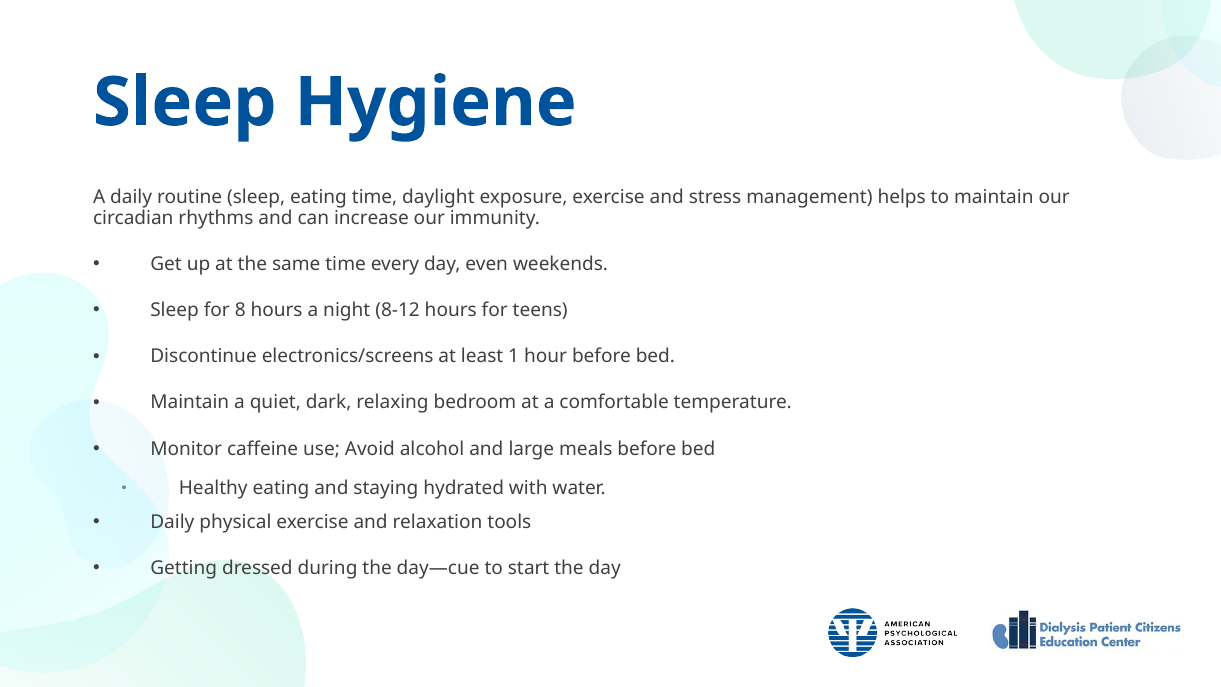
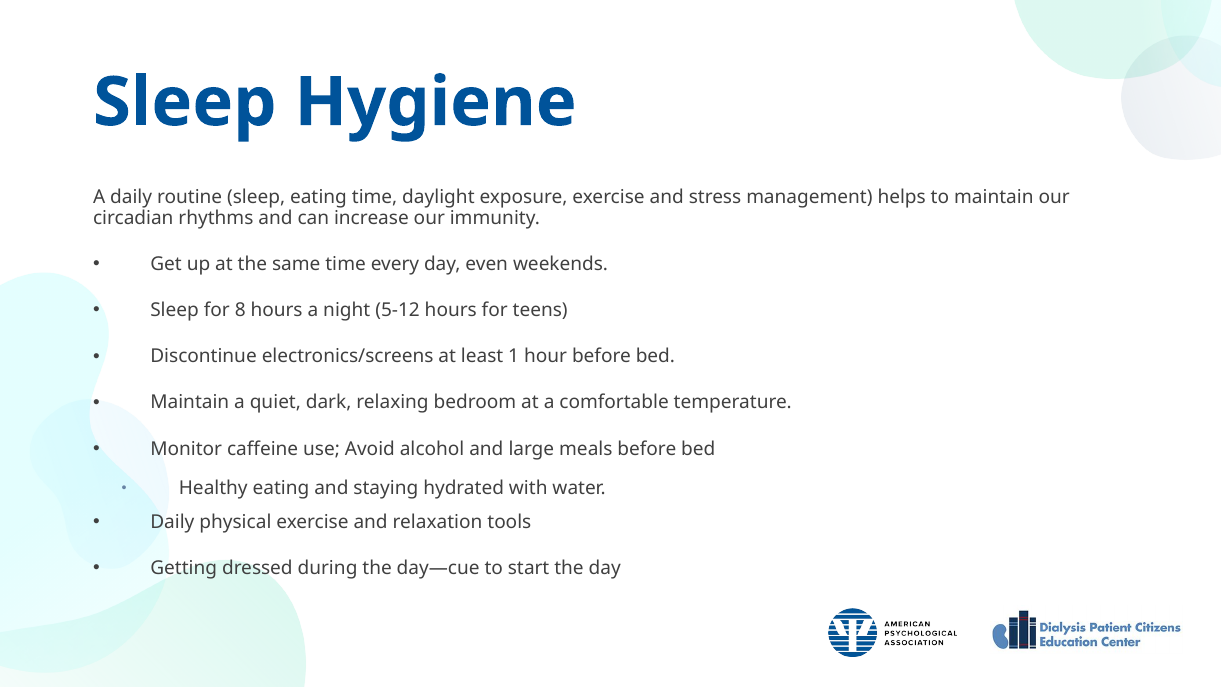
8-12: 8-12 -> 5-12
